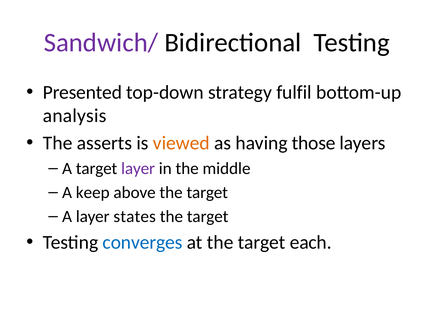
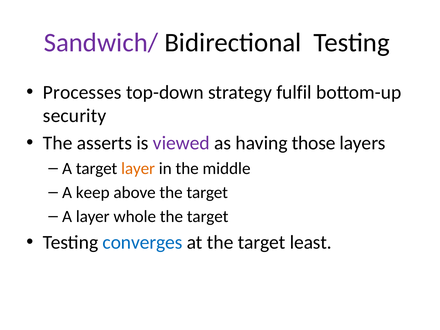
Presented: Presented -> Processes
analysis: analysis -> security
viewed colour: orange -> purple
layer at (138, 168) colour: purple -> orange
states: states -> whole
each: each -> least
